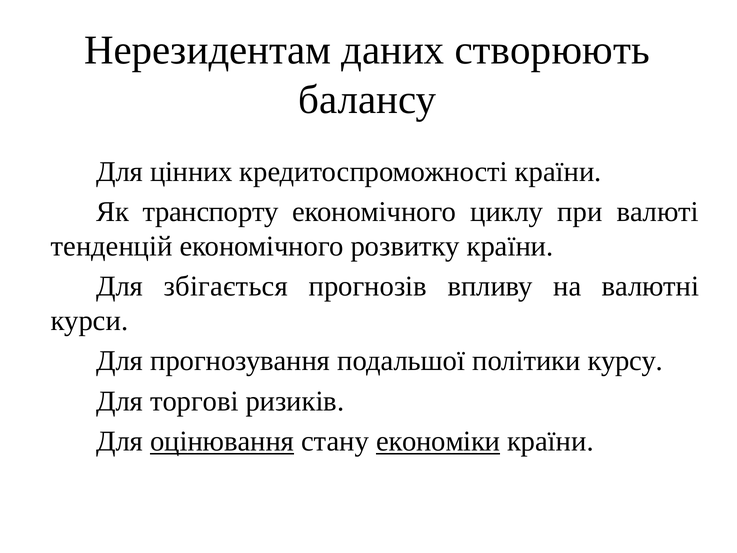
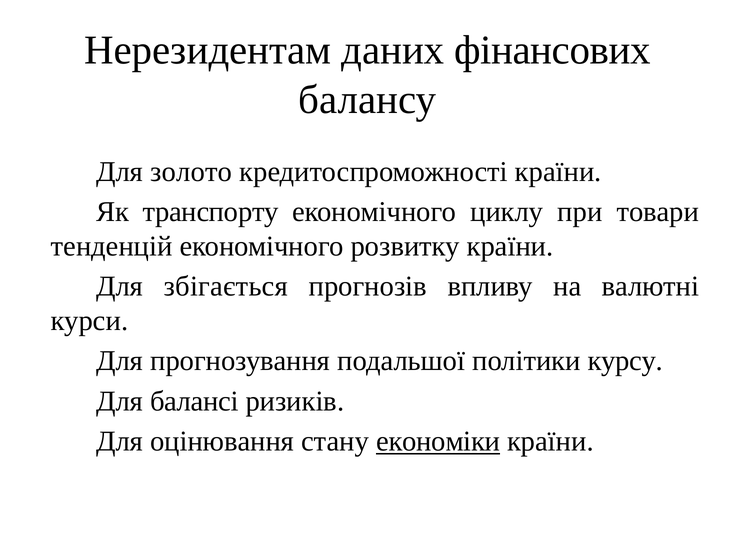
створюють: створюють -> фінансових
цінних: цінних -> золото
валюті: валюті -> товари
торгові: торгові -> балансі
оцінювання underline: present -> none
